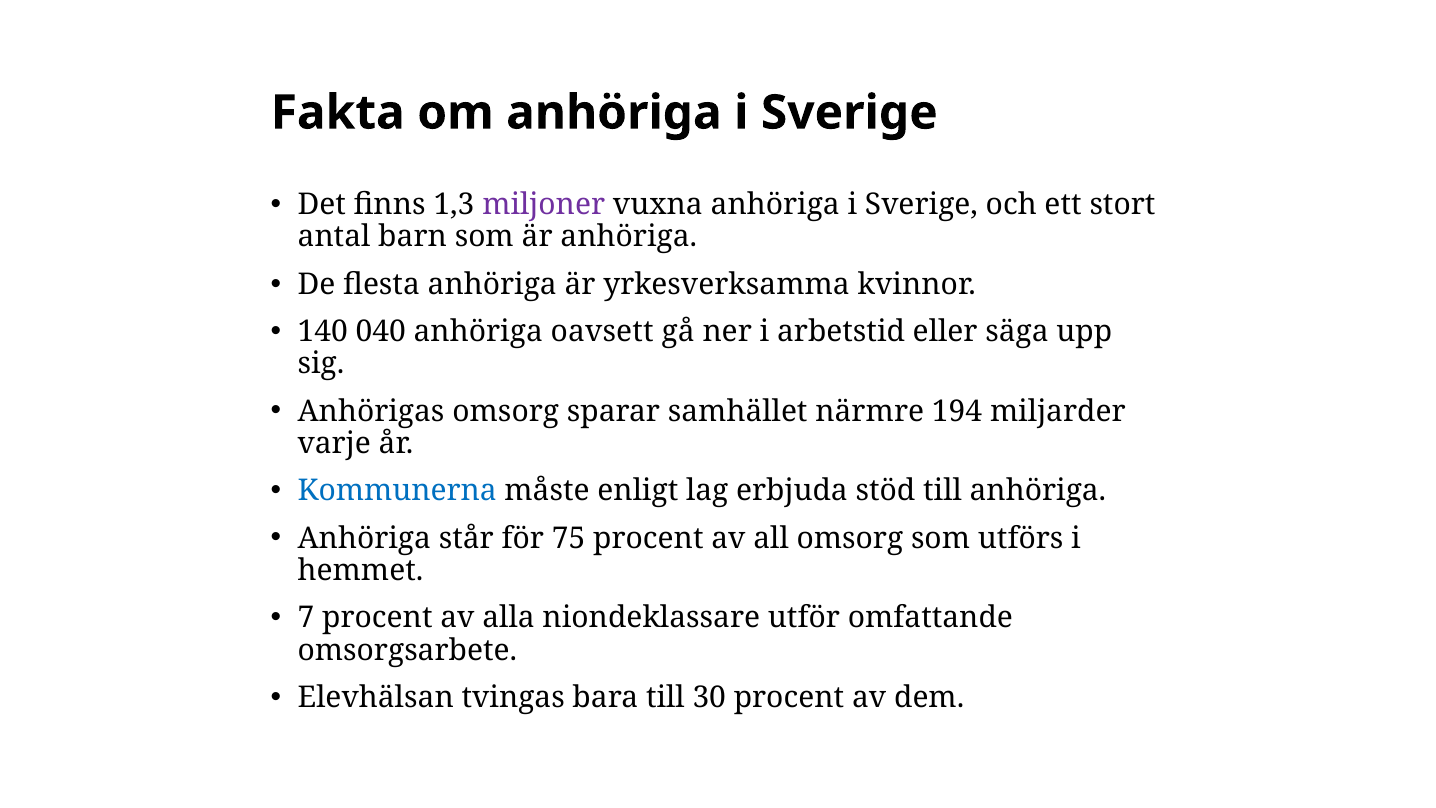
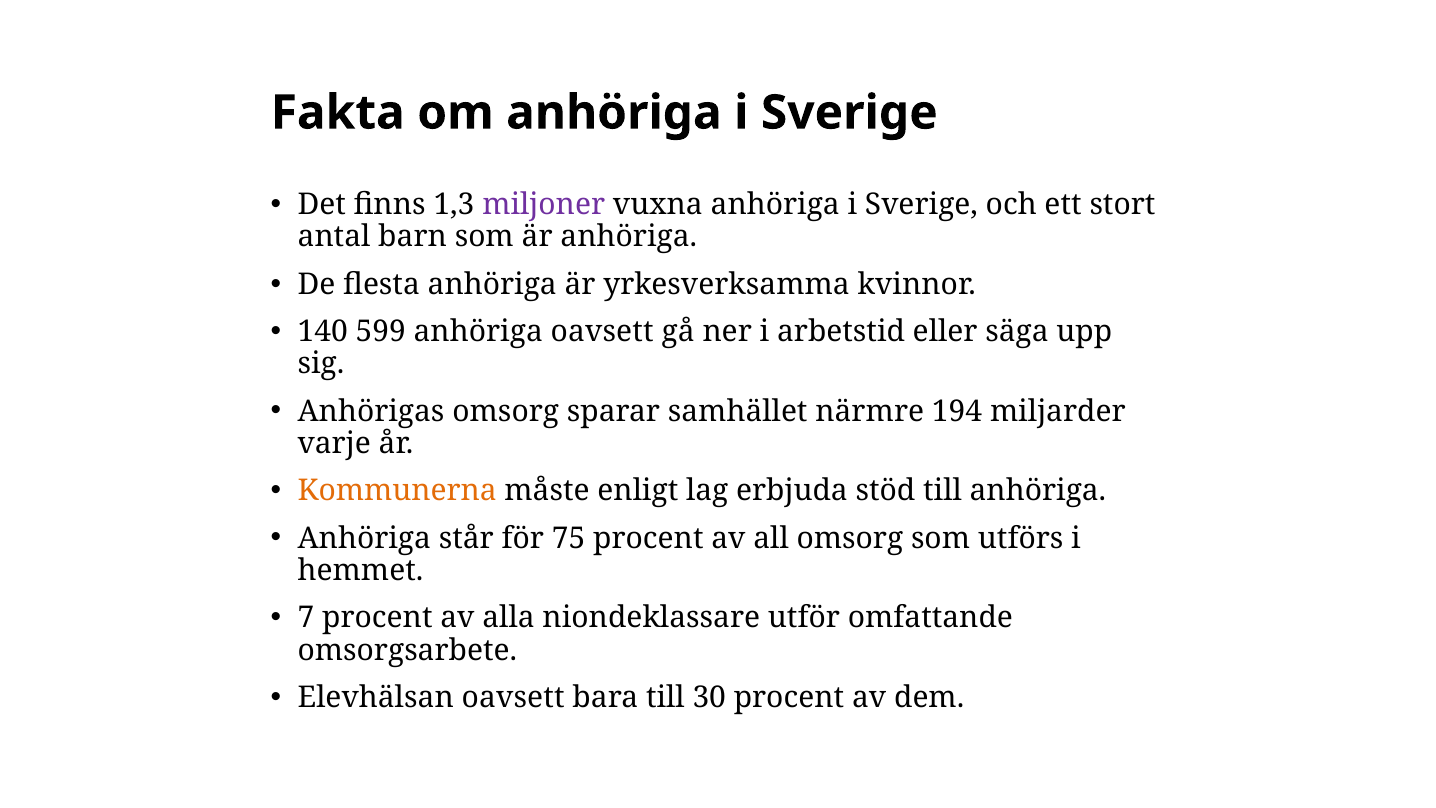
040: 040 -> 599
Kommunerna colour: blue -> orange
Elevhälsan tvingas: tvingas -> oavsett
